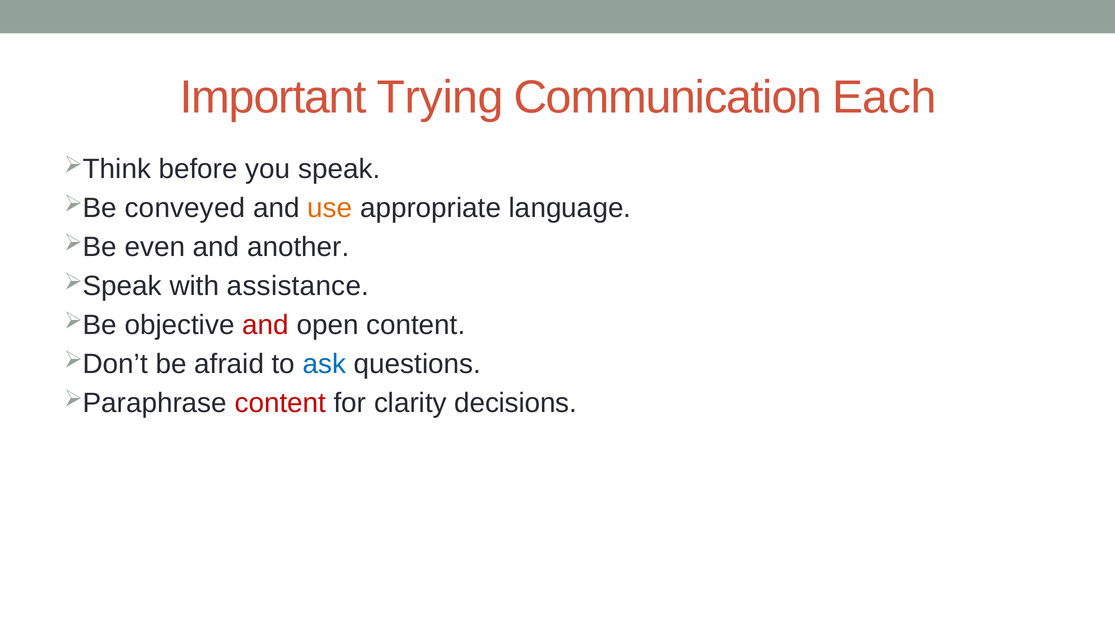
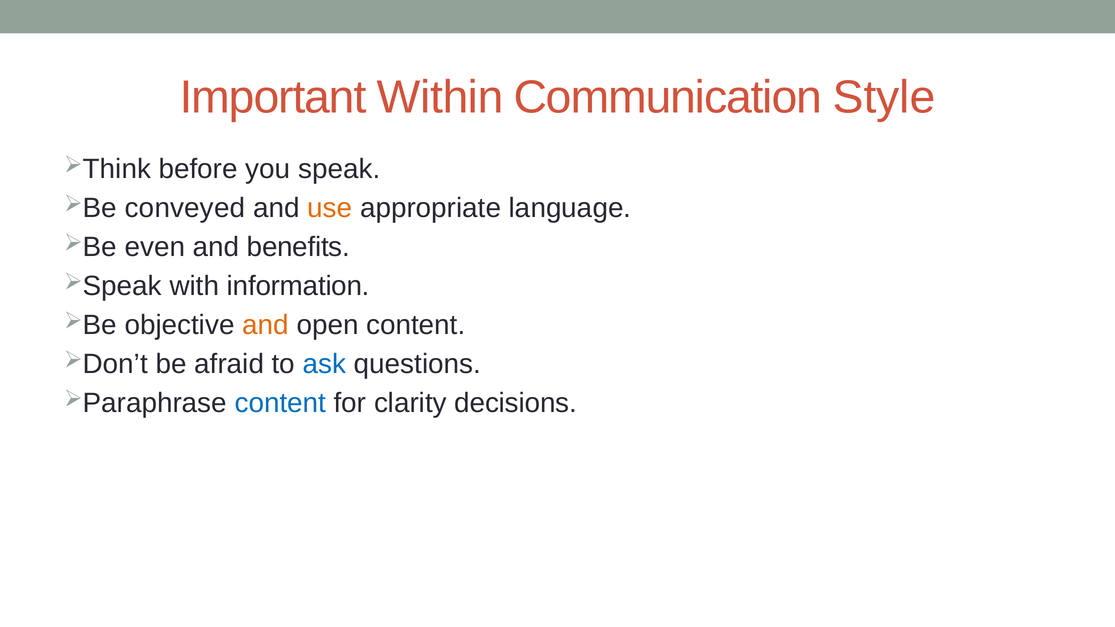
Trying: Trying -> Within
Each: Each -> Style
another: another -> benefits
assistance: assistance -> information
and at (266, 325) colour: red -> orange
content at (280, 403) colour: red -> blue
